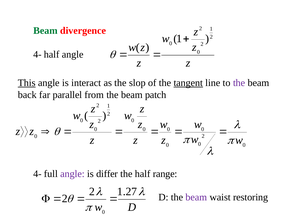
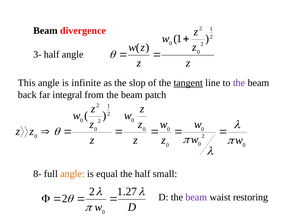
Beam at (45, 31) colour: green -> black
4- at (37, 54): 4- -> 3-
This underline: present -> none
interact: interact -> infinite
parallel: parallel -> integral
4- at (37, 174): 4- -> 8-
angle at (72, 174) colour: purple -> orange
differ: differ -> equal
range: range -> small
